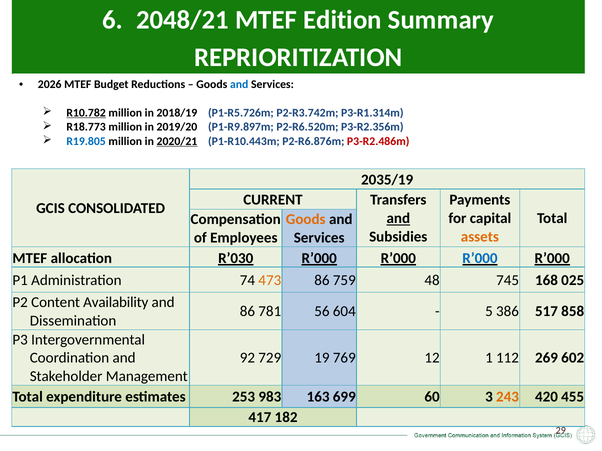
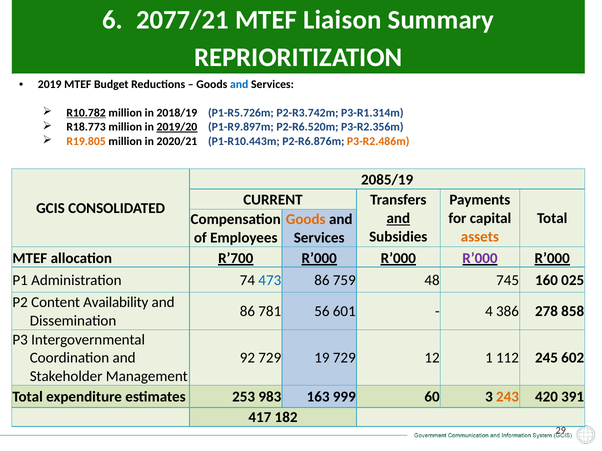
2048/21: 2048/21 -> 2077/21
Edition: Edition -> Liaison
2026: 2026 -> 2019
2019/20 underline: none -> present
R19.805 colour: blue -> orange
2020/21 underline: present -> none
P3-R2.486m colour: red -> orange
2035/19: 2035/19 -> 2085/19
R’030: R’030 -> R’700
R’000 at (480, 258) colour: blue -> purple
473 colour: orange -> blue
168: 168 -> 160
604: 604 -> 601
5: 5 -> 4
517: 517 -> 278
19 769: 769 -> 729
269: 269 -> 245
699: 699 -> 999
455: 455 -> 391
